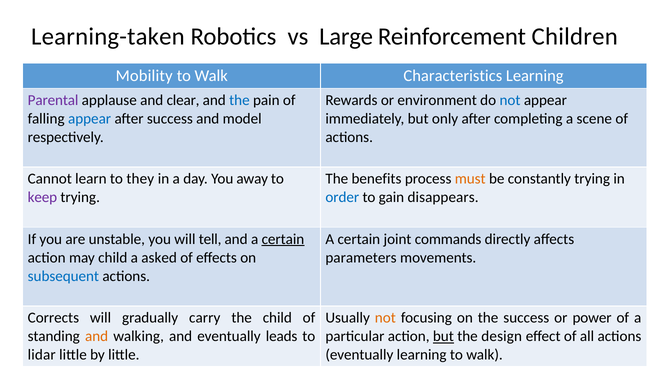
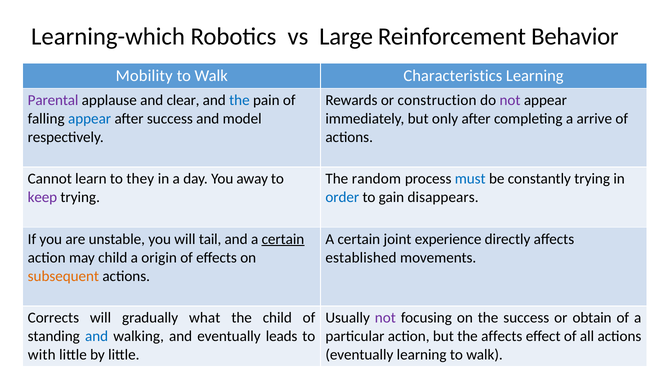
Learning-taken: Learning-taken -> Learning-which
Children: Children -> Behavior
environment: environment -> construction
not at (510, 100) colour: blue -> purple
scene: scene -> arrive
benefits: benefits -> random
must colour: orange -> blue
tell: tell -> tail
commands: commands -> experience
asked: asked -> origin
parameters: parameters -> established
subsequent colour: blue -> orange
carry: carry -> what
not at (385, 317) colour: orange -> purple
power: power -> obtain
and at (97, 336) colour: orange -> blue
but at (443, 336) underline: present -> none
the design: design -> affects
lidar: lidar -> with
